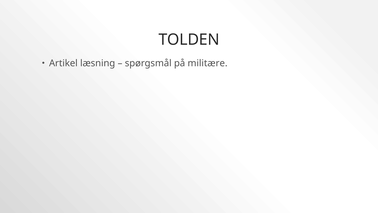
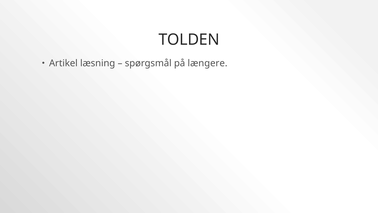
militære: militære -> længere
